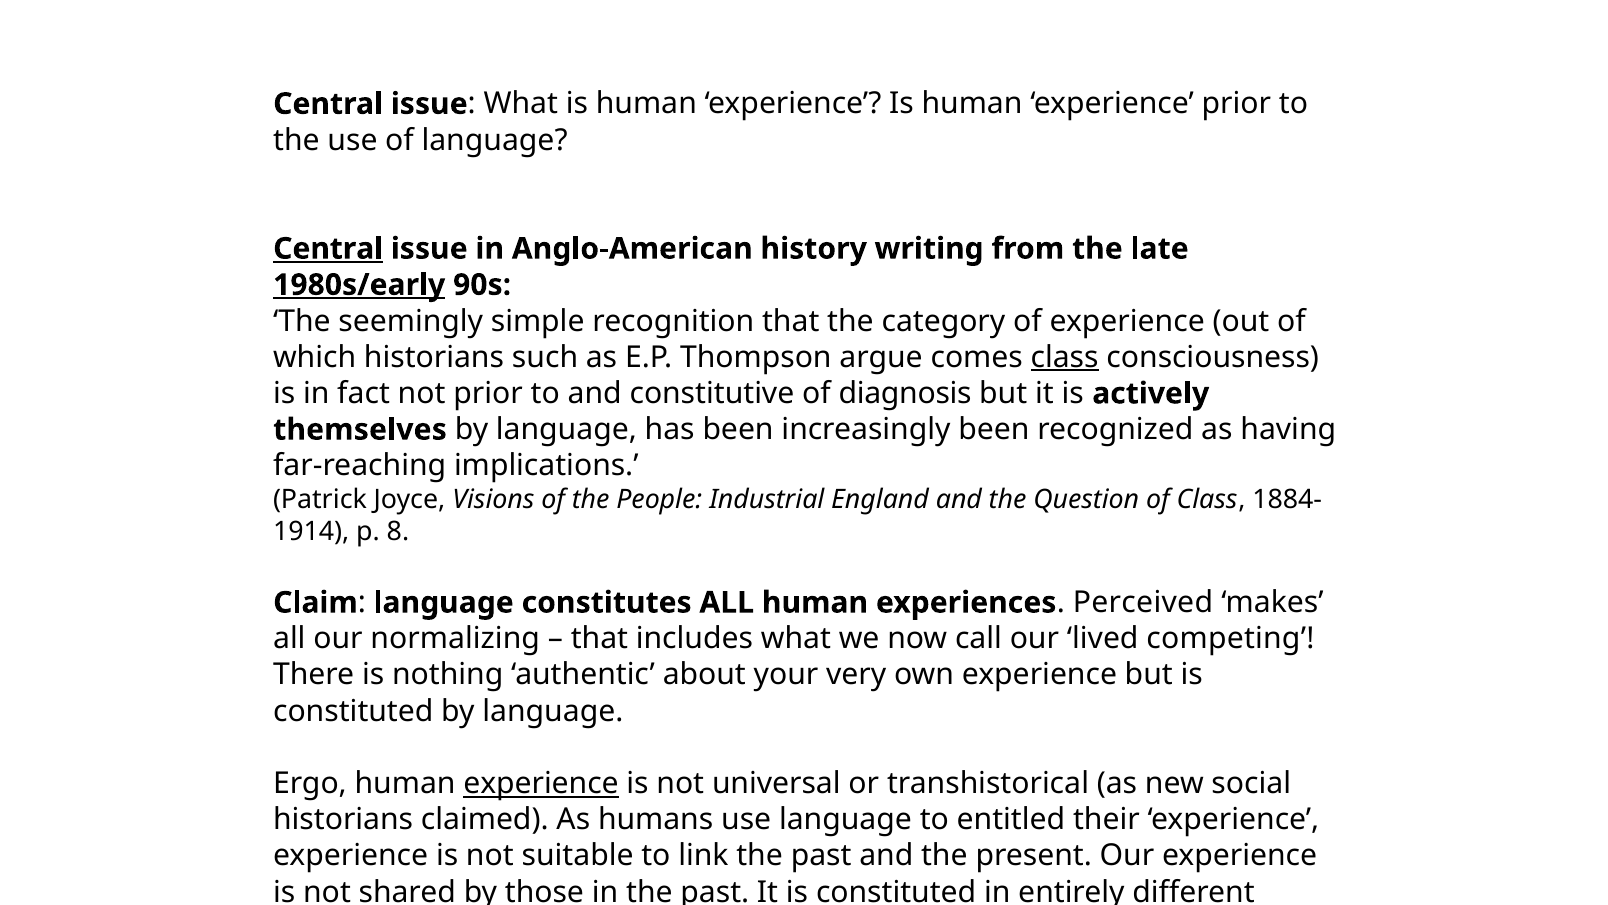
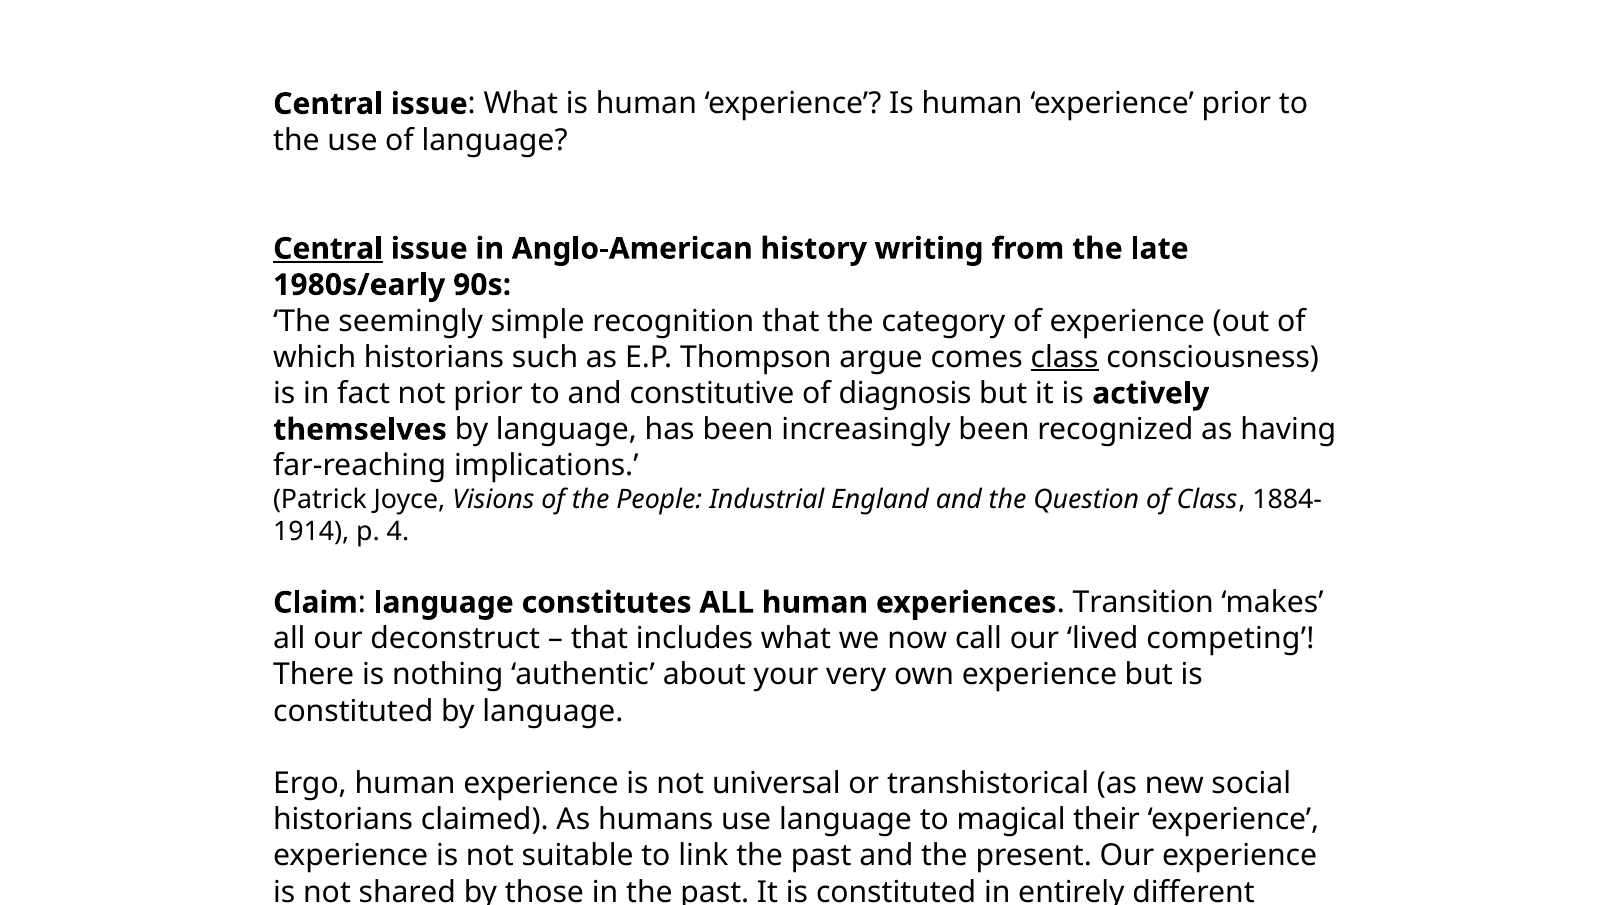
1980s/early underline: present -> none
8: 8 -> 4
Perceived: Perceived -> Transition
normalizing: normalizing -> deconstruct
experience at (541, 783) underline: present -> none
entitled: entitled -> magical
